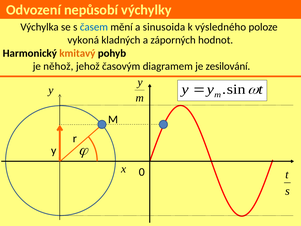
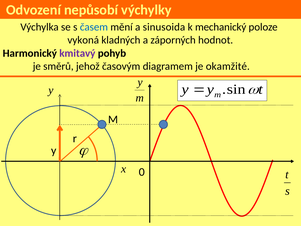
výsledného: výsledného -> mechanický
kmitavý colour: orange -> purple
něhož: něhož -> směrů
zesilování: zesilování -> okamžité
